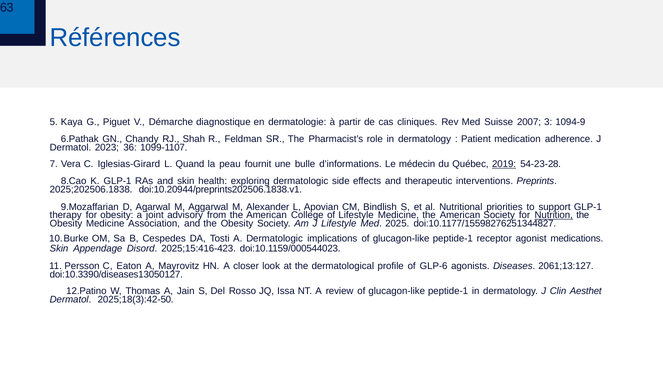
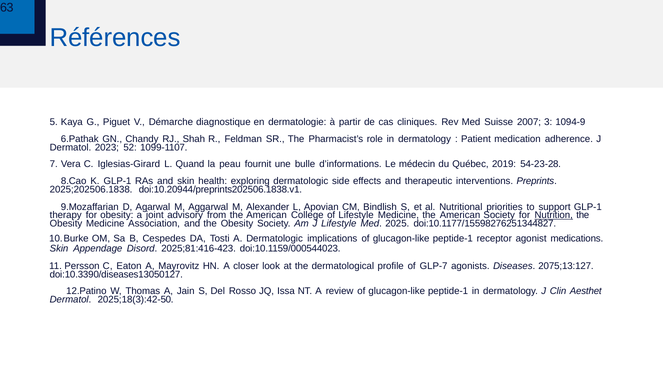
36: 36 -> 52
2019 underline: present -> none
2025;15:416-423: 2025;15:416-423 -> 2025;81:416-423
GLP-6: GLP-6 -> GLP-7
2061;13:127: 2061;13:127 -> 2075;13:127
